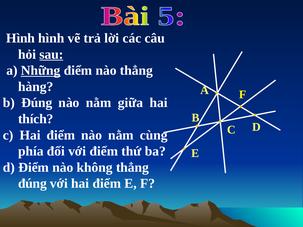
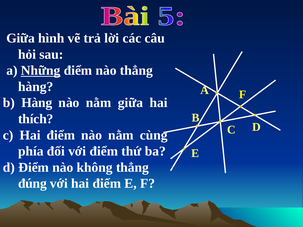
Hình at (21, 38): Hình -> Giữa
sau underline: present -> none
b Đúng: Đúng -> Hàng
